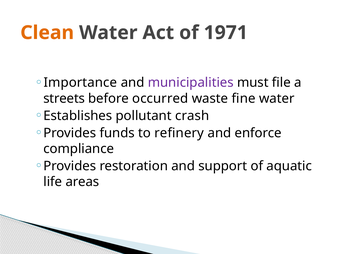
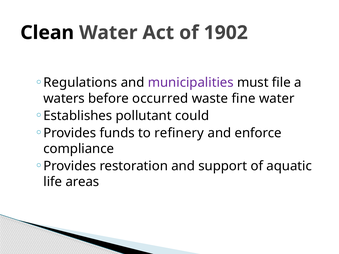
Clean colour: orange -> black
1971: 1971 -> 1902
Importance: Importance -> Regulations
streets: streets -> waters
crash: crash -> could
